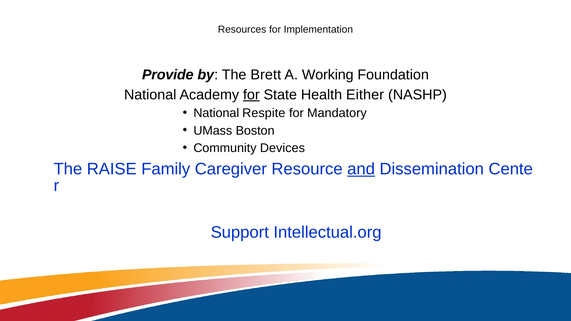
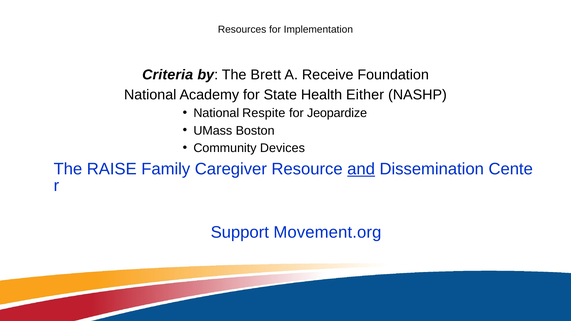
Provide: Provide -> Criteria
Working: Working -> Receive
for at (251, 95) underline: present -> none
Mandatory: Mandatory -> Jeopardize
Intellectual.org: Intellectual.org -> Movement.org
